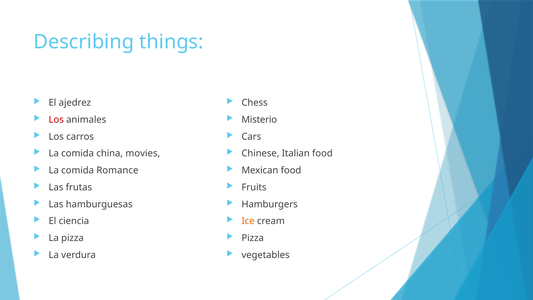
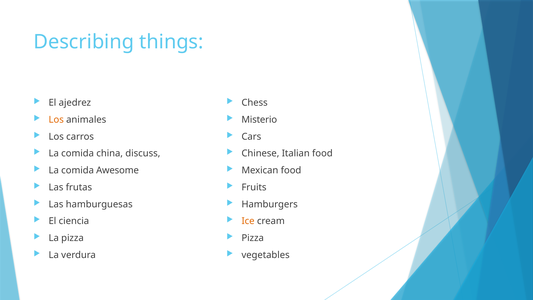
Los at (56, 120) colour: red -> orange
movies: movies -> discuss
Romance: Romance -> Awesome
